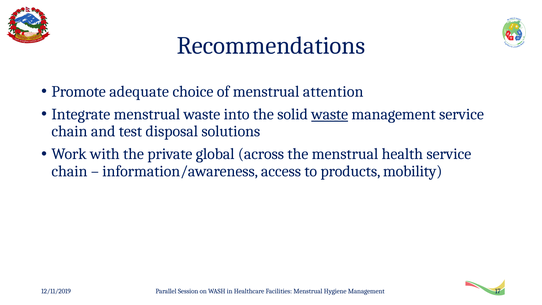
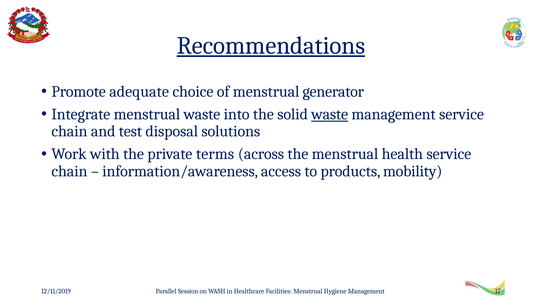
Recommendations underline: none -> present
attention: attention -> generator
global: global -> terms
